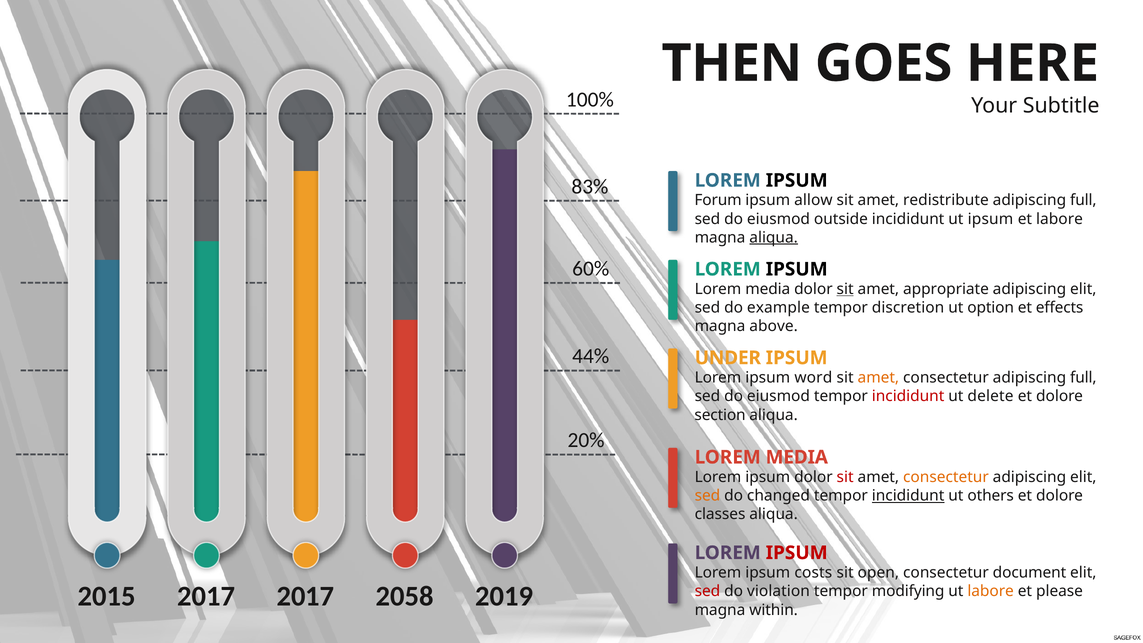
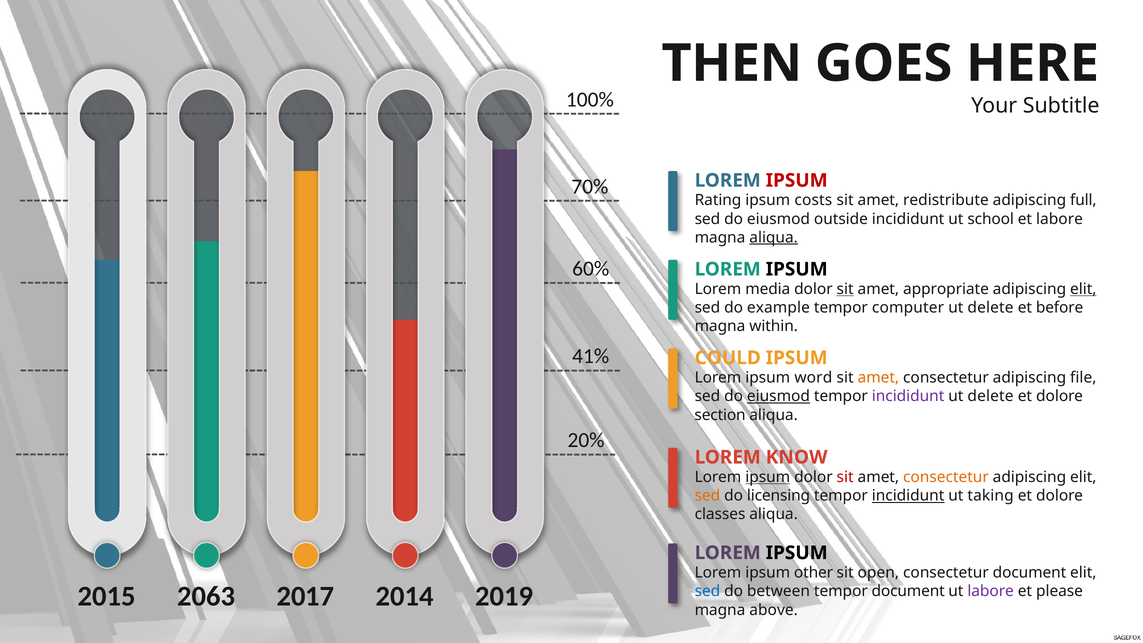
IPSUM at (797, 180) colour: black -> red
83%: 83% -> 70%
Forum: Forum -> Rating
allow: allow -> costs
ut ipsum: ipsum -> school
elit at (1083, 289) underline: none -> present
discretion: discretion -> computer
option at (991, 308): option -> delete
effects: effects -> before
above: above -> within
44%: 44% -> 41%
UNDER: UNDER -> COULD
consectetur adipiscing full: full -> file
eiusmod at (778, 396) underline: none -> present
incididunt at (908, 396) colour: red -> purple
MEDIA at (797, 457): MEDIA -> KNOW
ipsum at (768, 477) underline: none -> present
changed: changed -> licensing
others: others -> taking
IPSUM at (797, 553) colour: red -> black
costs: costs -> other
2015 2017: 2017 -> 2063
2058: 2058 -> 2014
sed at (707, 591) colour: red -> blue
violation: violation -> between
tempor modifying: modifying -> document
labore at (991, 591) colour: orange -> purple
within: within -> above
